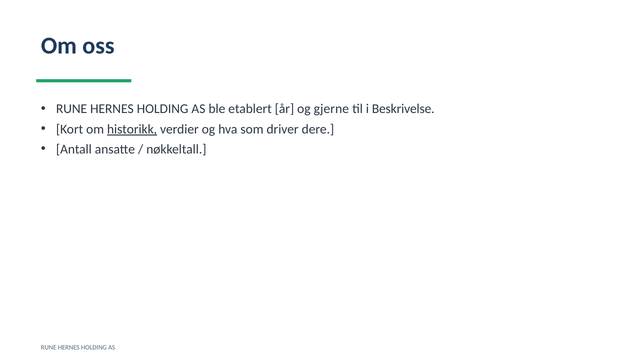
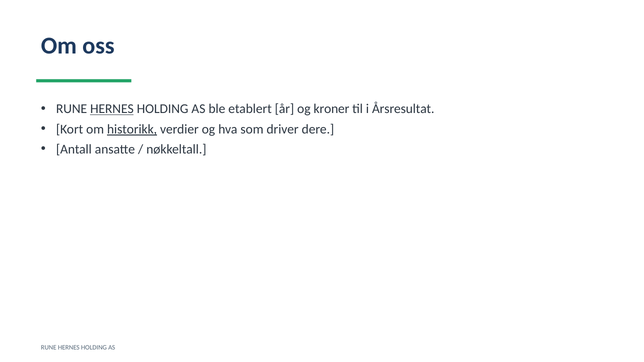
HERNES at (112, 109) underline: none -> present
gjerne: gjerne -> kroner
Beskrivelse: Beskrivelse -> Årsresultat
